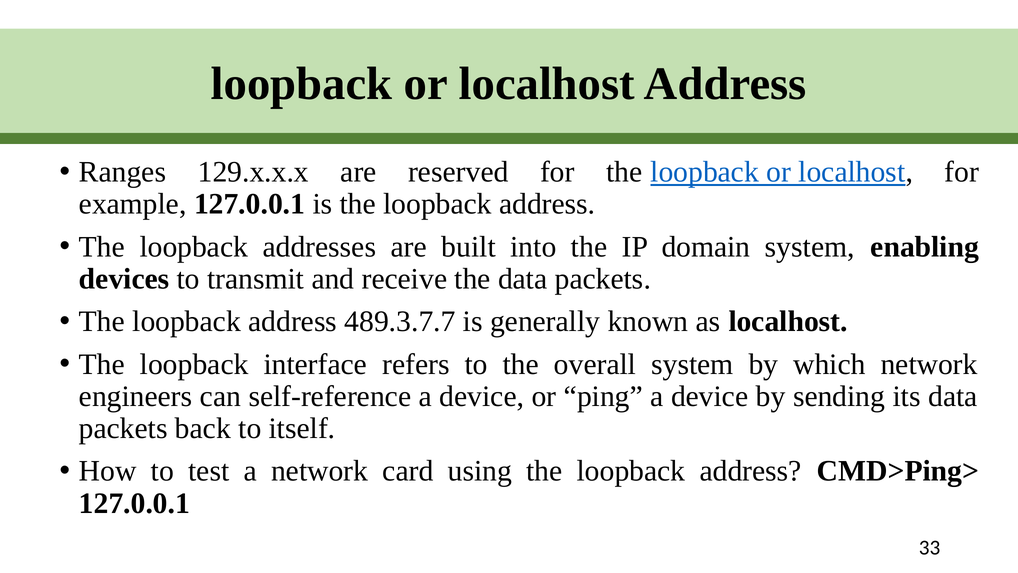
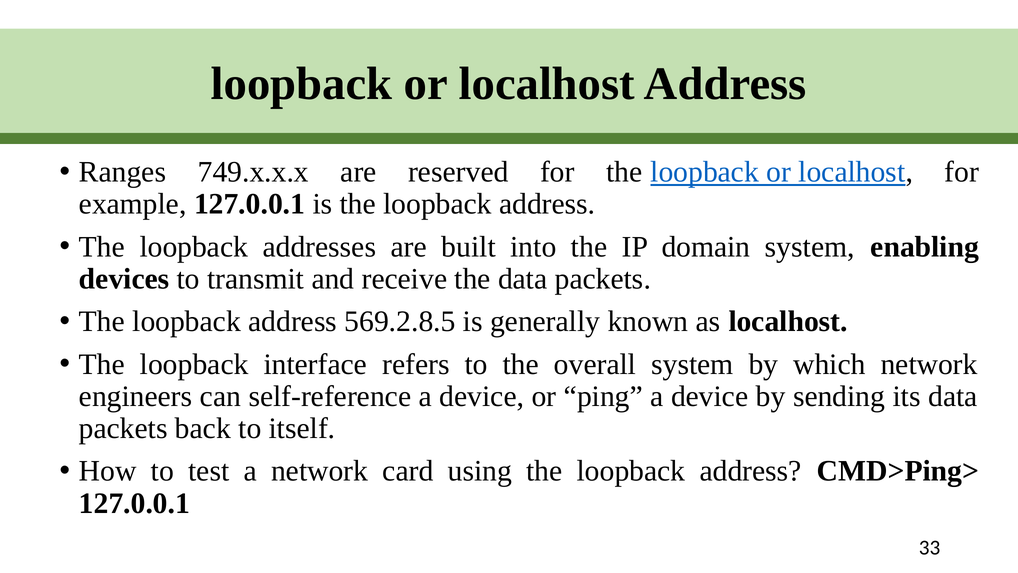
129.x.x.x: 129.x.x.x -> 749.x.x.x
489.3.7.7: 489.3.7.7 -> 569.2.8.5
